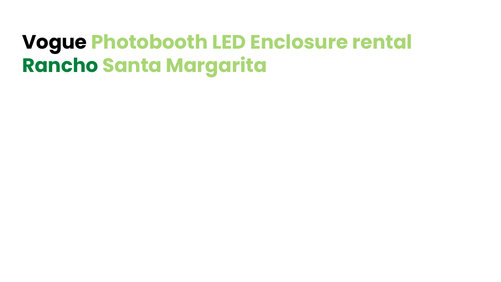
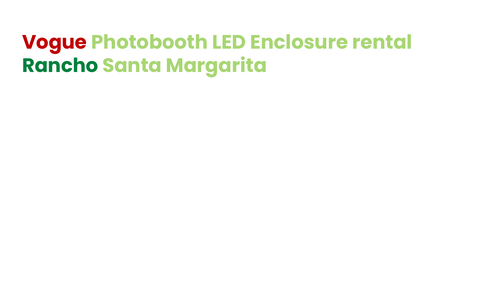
Vogue colour: black -> red
